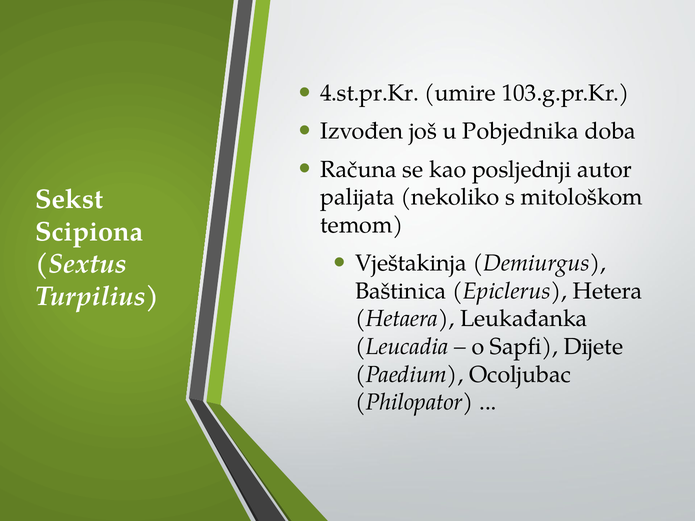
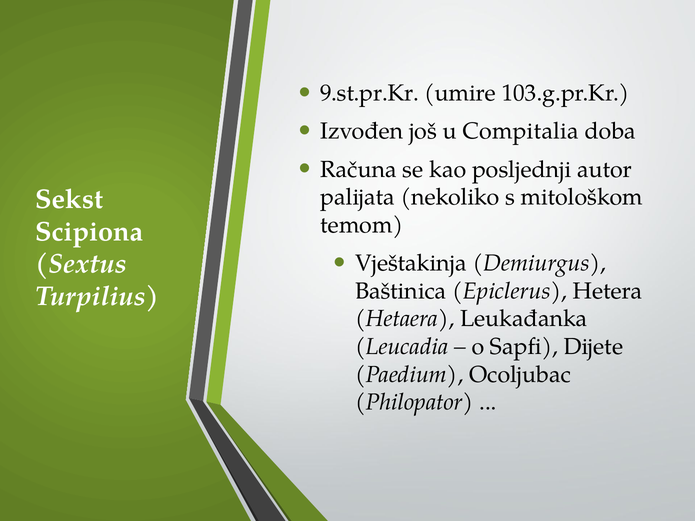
4.st.pr.Kr: 4.st.pr.Kr -> 9.st.pr.Kr
Pobjednika: Pobjednika -> Compitalia
